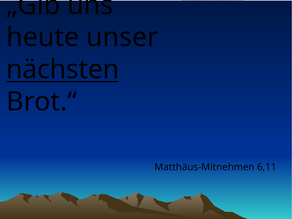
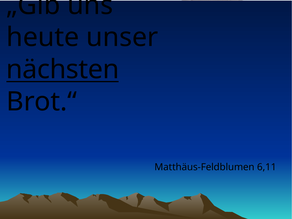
Matthäus-Mitnehmen: Matthäus-Mitnehmen -> Matthäus-Feldblumen
